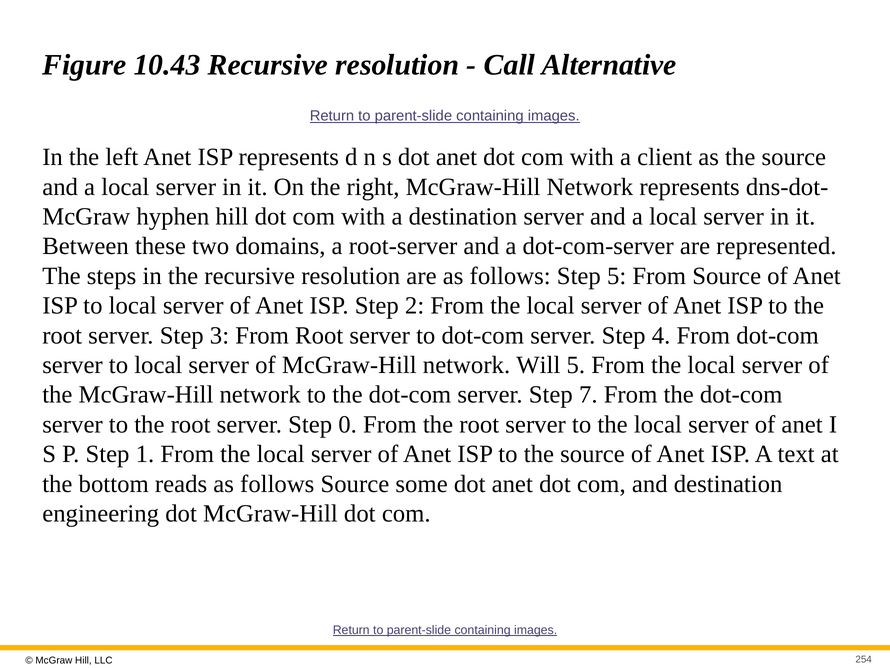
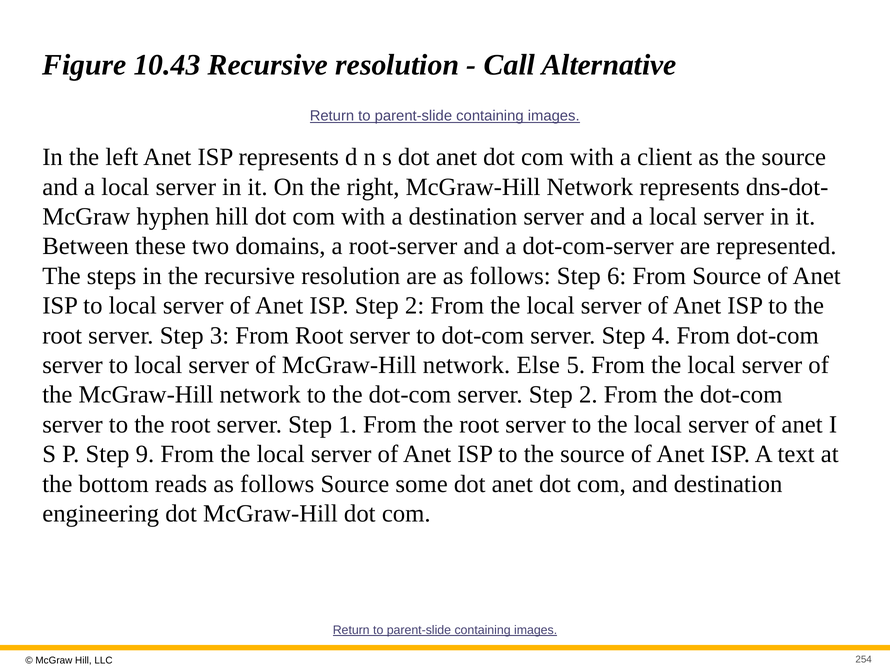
Step 5: 5 -> 6
Will: Will -> Else
server Step 7: 7 -> 2
0: 0 -> 1
1: 1 -> 9
